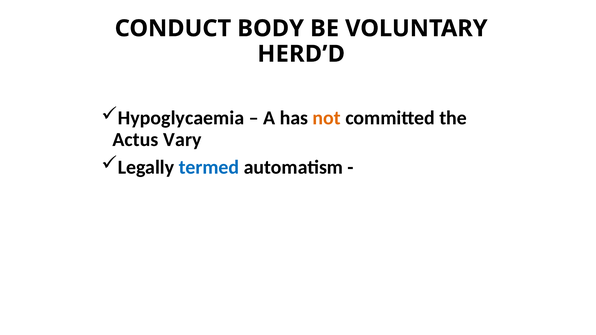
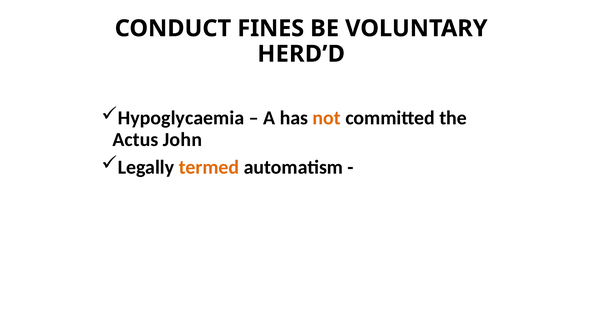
BODY: BODY -> FINES
Vary: Vary -> John
termed colour: blue -> orange
